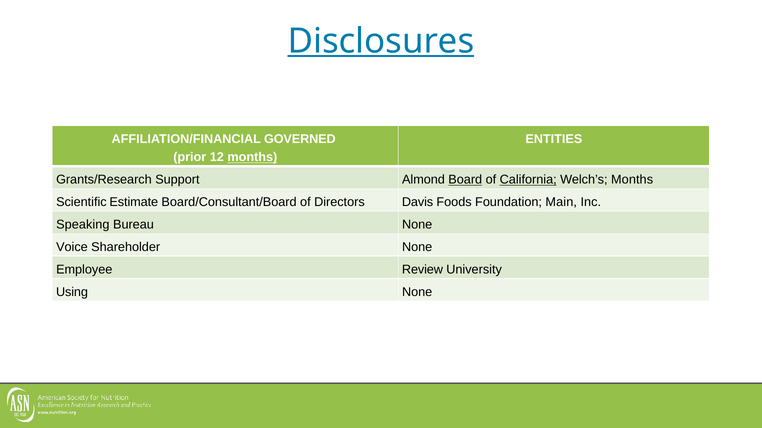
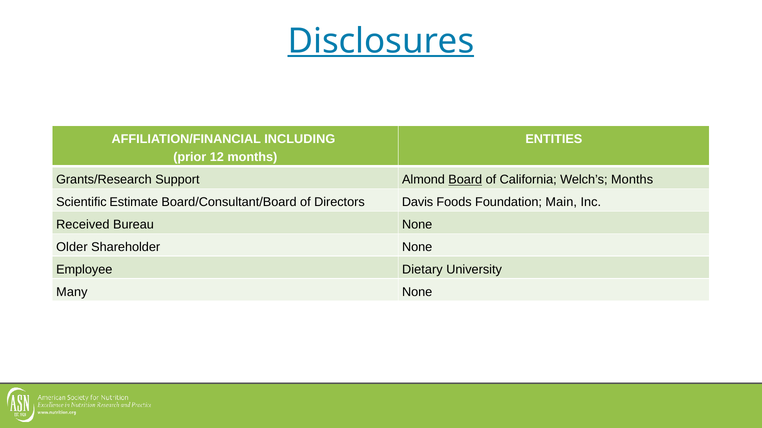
GOVERNED: GOVERNED -> INCLUDING
months at (252, 157) underline: present -> none
California underline: present -> none
Speaking: Speaking -> Received
Voice: Voice -> Older
Review: Review -> Dietary
Using: Using -> Many
